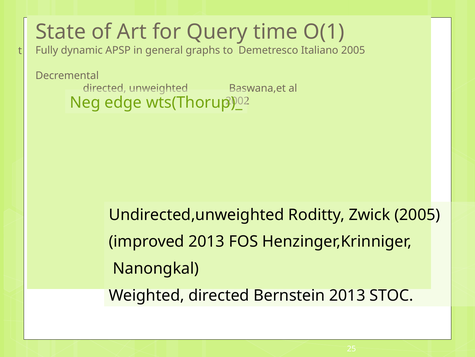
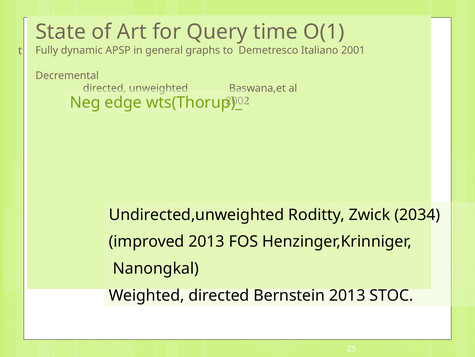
Italiano 2005: 2005 -> 2001
Zwick 2005: 2005 -> 2034
